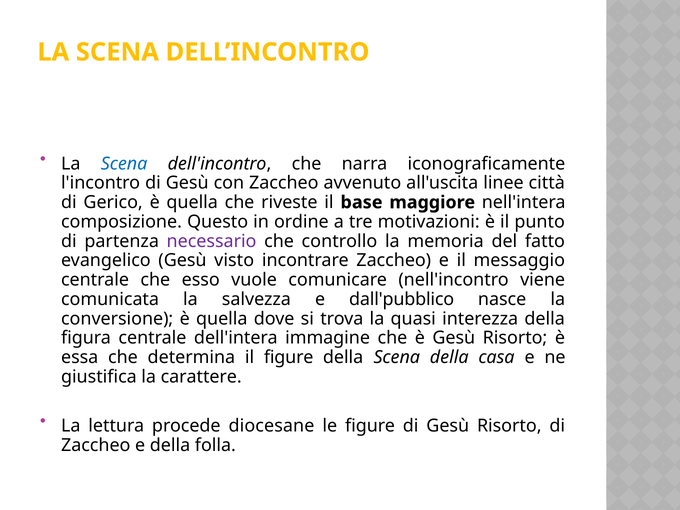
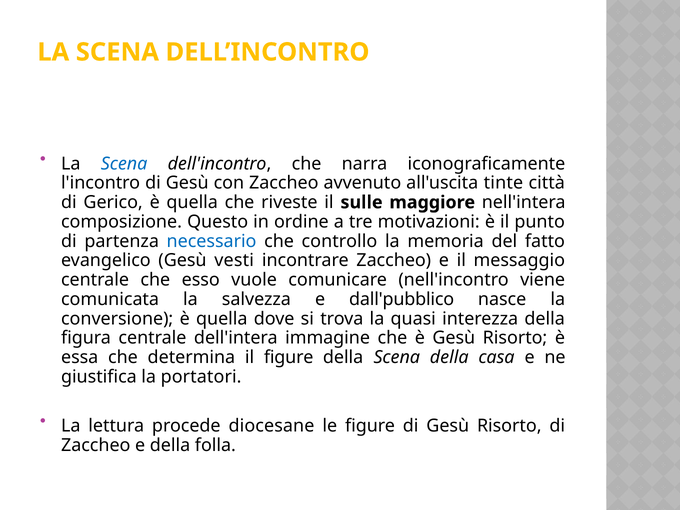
linee: linee -> tinte
base: base -> sulle
necessario colour: purple -> blue
visto: visto -> vesti
carattere: carattere -> portatori
